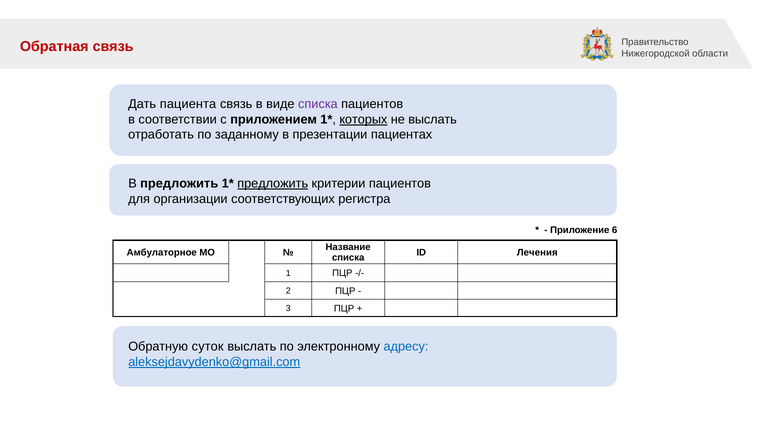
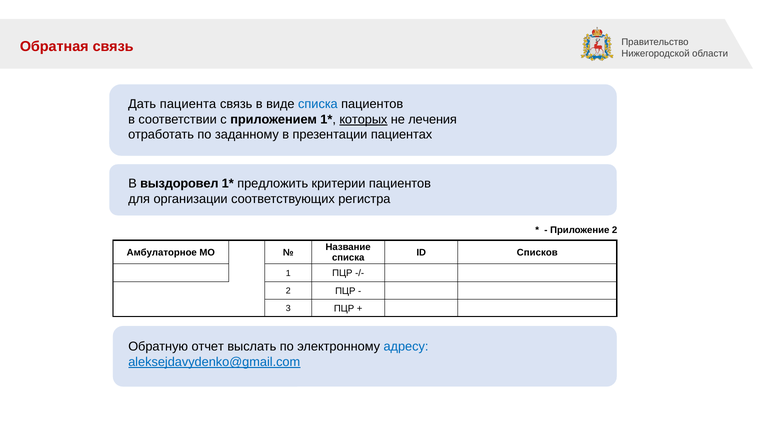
списка at (318, 104) colour: purple -> blue
не выслать: выслать -> лечения
В предложить: предложить -> выздоровел
предложить at (273, 183) underline: present -> none
Приложение 6: 6 -> 2
Лечения: Лечения -> Списков
суток: суток -> отчет
